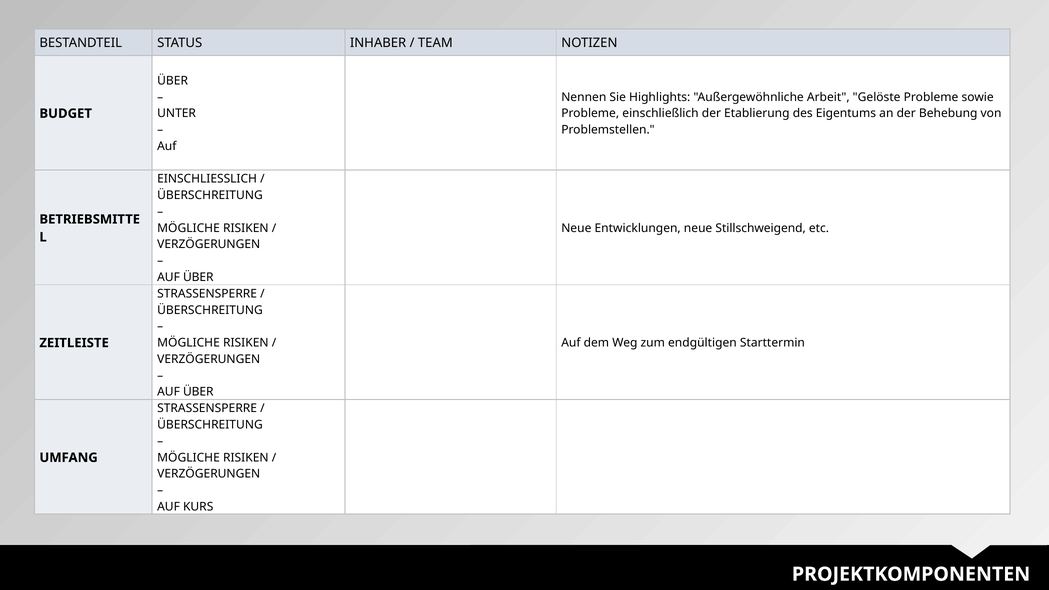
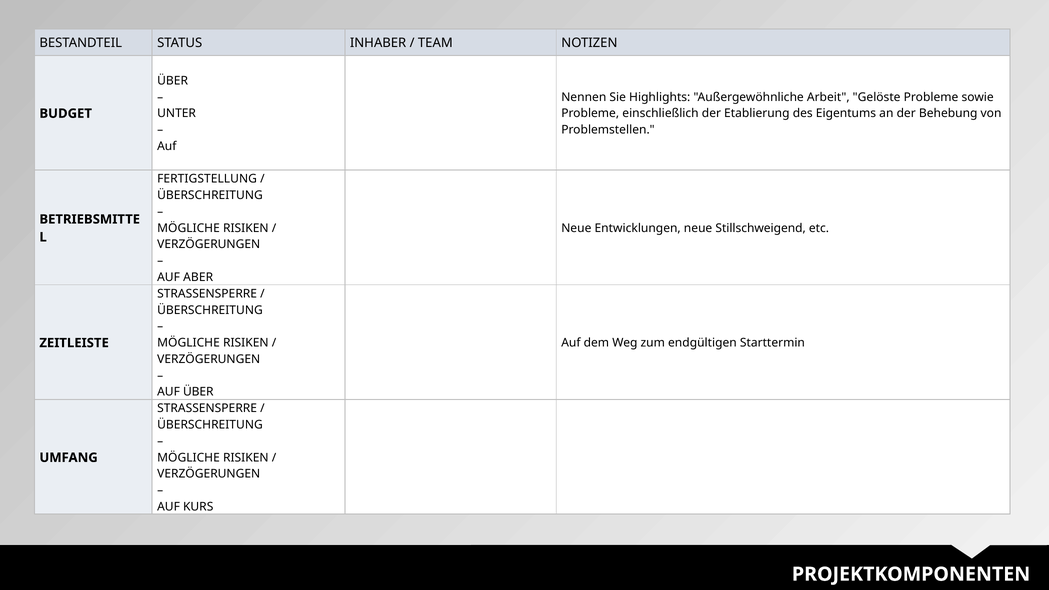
EINSCHLIESSLICH at (207, 179): EINSCHLIESSLICH -> FERTIGSTELLUNG
ÜBER at (198, 277): ÜBER -> ABER
